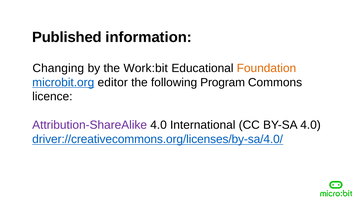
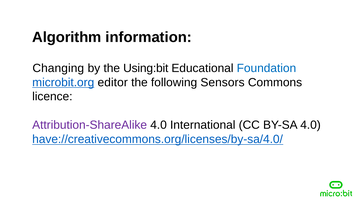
Published: Published -> Algorithm
Work:bit: Work:bit -> Using:bit
Foundation colour: orange -> blue
Program: Program -> Sensors
driver://creativecommons.org/licenses/by-sa/4.0/: driver://creativecommons.org/licenses/by-sa/4.0/ -> have://creativecommons.org/licenses/by-sa/4.0/
